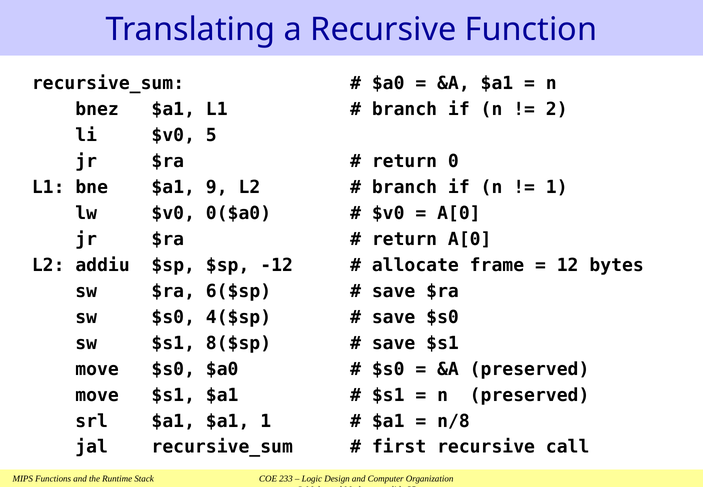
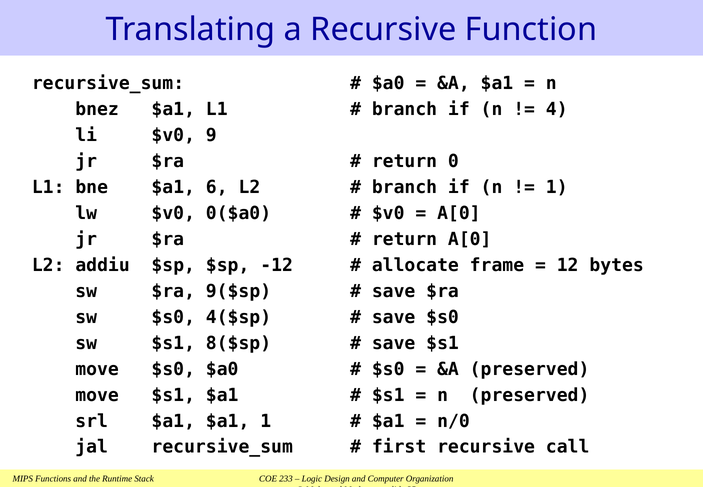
2: 2 -> 4
5: 5 -> 9
9: 9 -> 6
6($sp: 6($sp -> 9($sp
n/8: n/8 -> n/0
